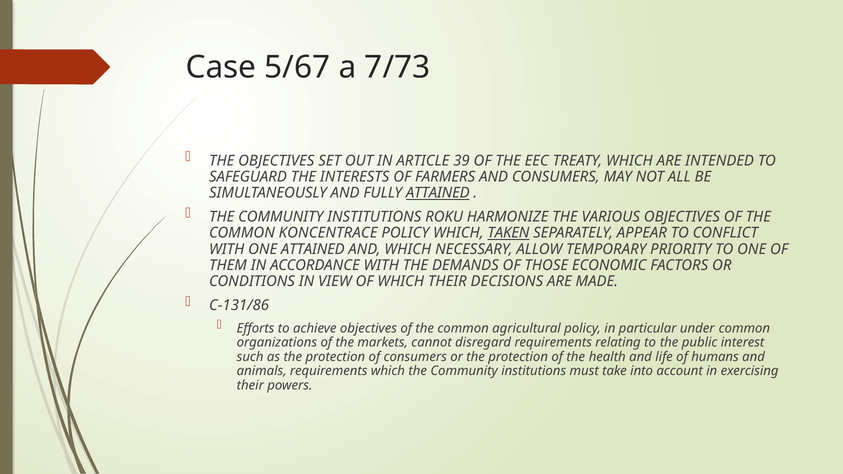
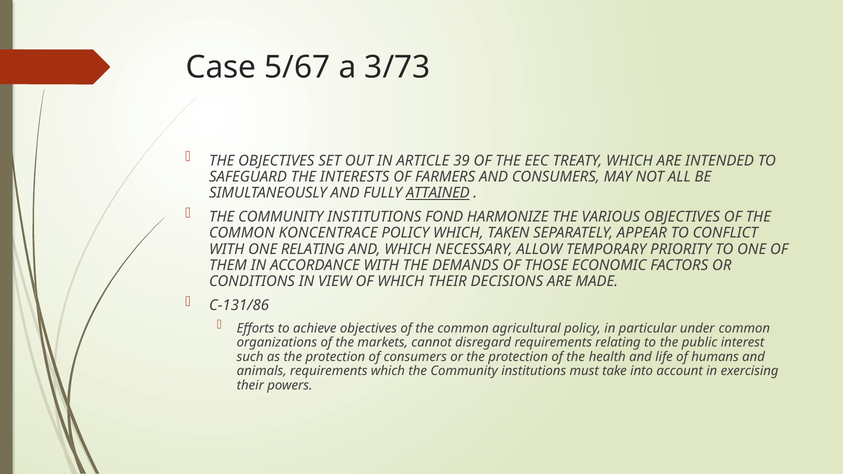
7/73: 7/73 -> 3/73
ROKU: ROKU -> FOND
TAKEN underline: present -> none
ONE ATTAINED: ATTAINED -> RELATING
